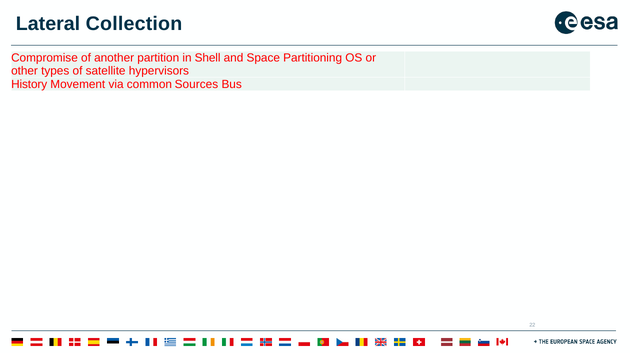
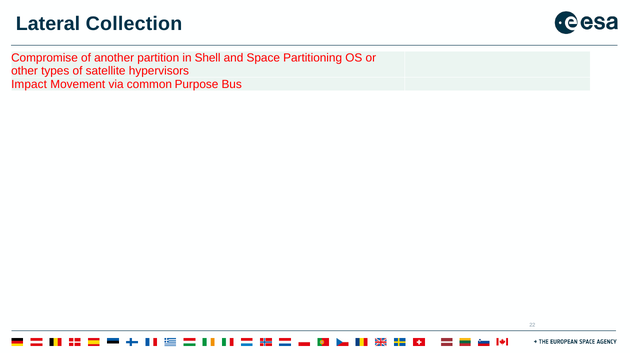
History: History -> Impact
Sources: Sources -> Purpose
